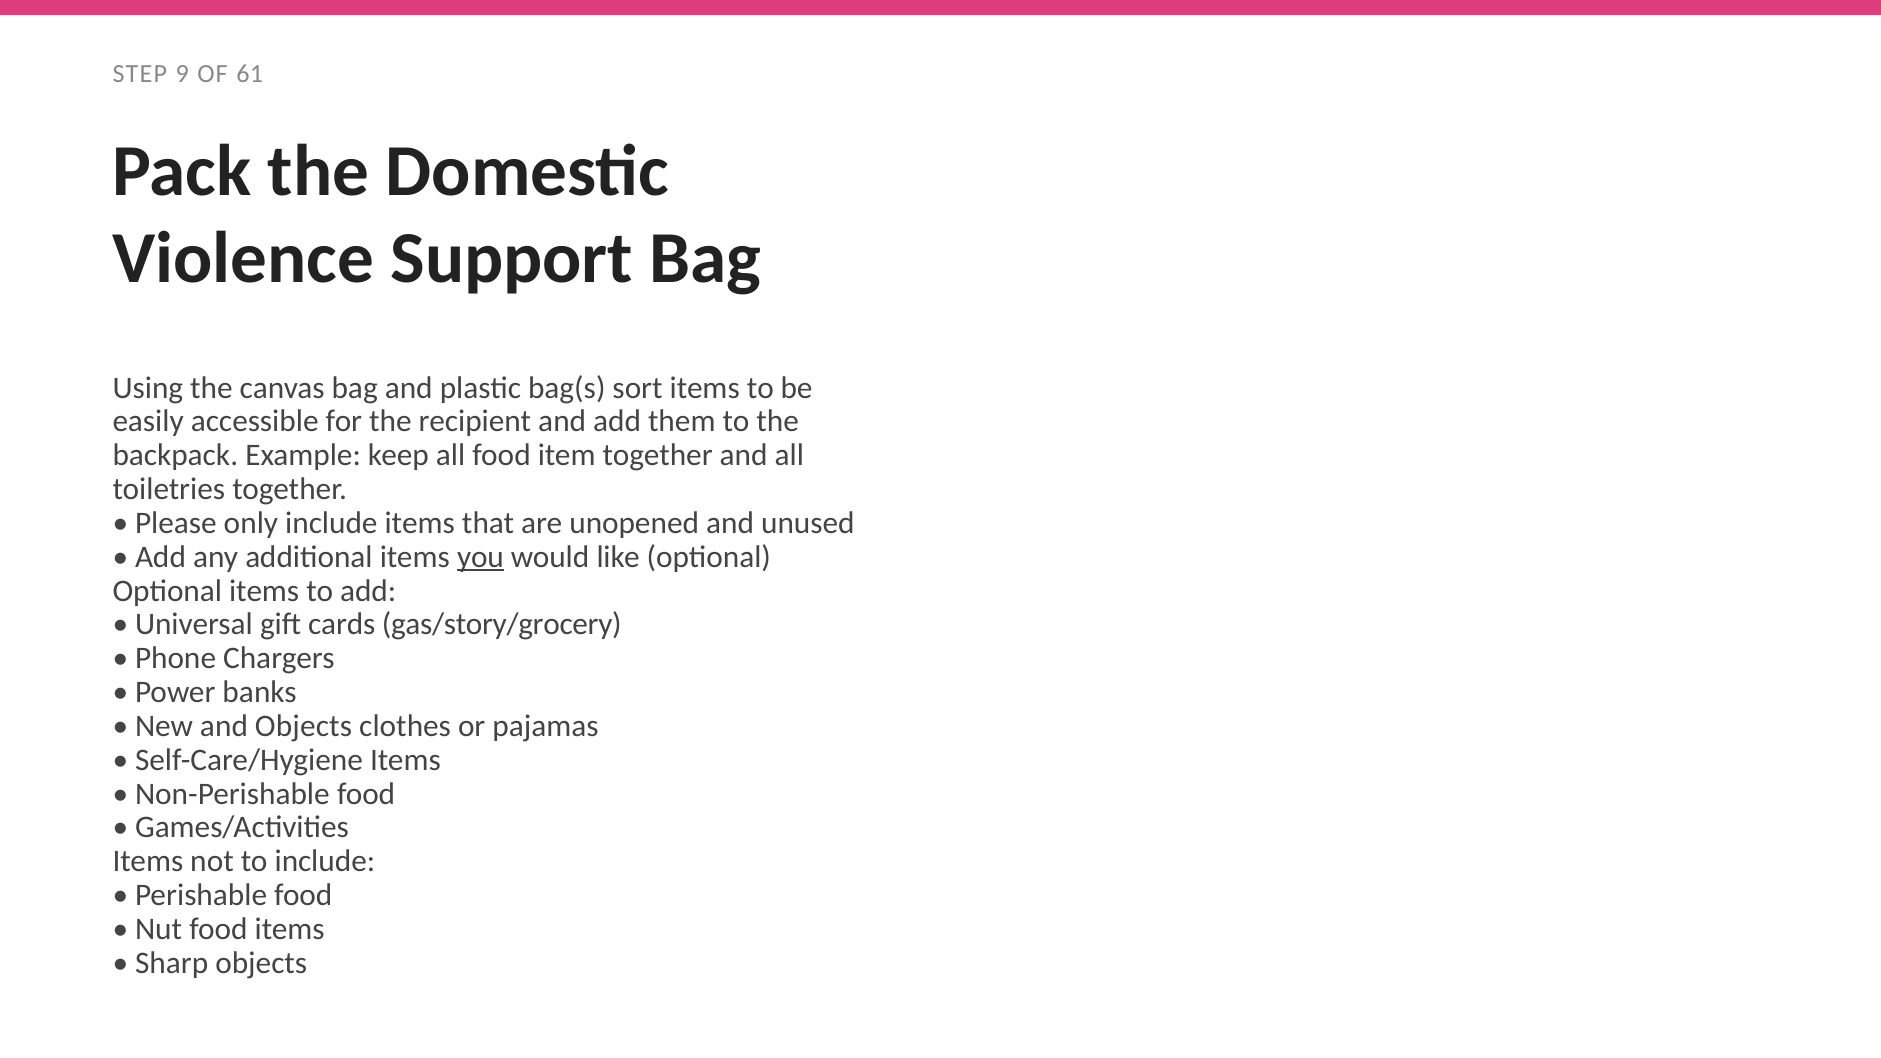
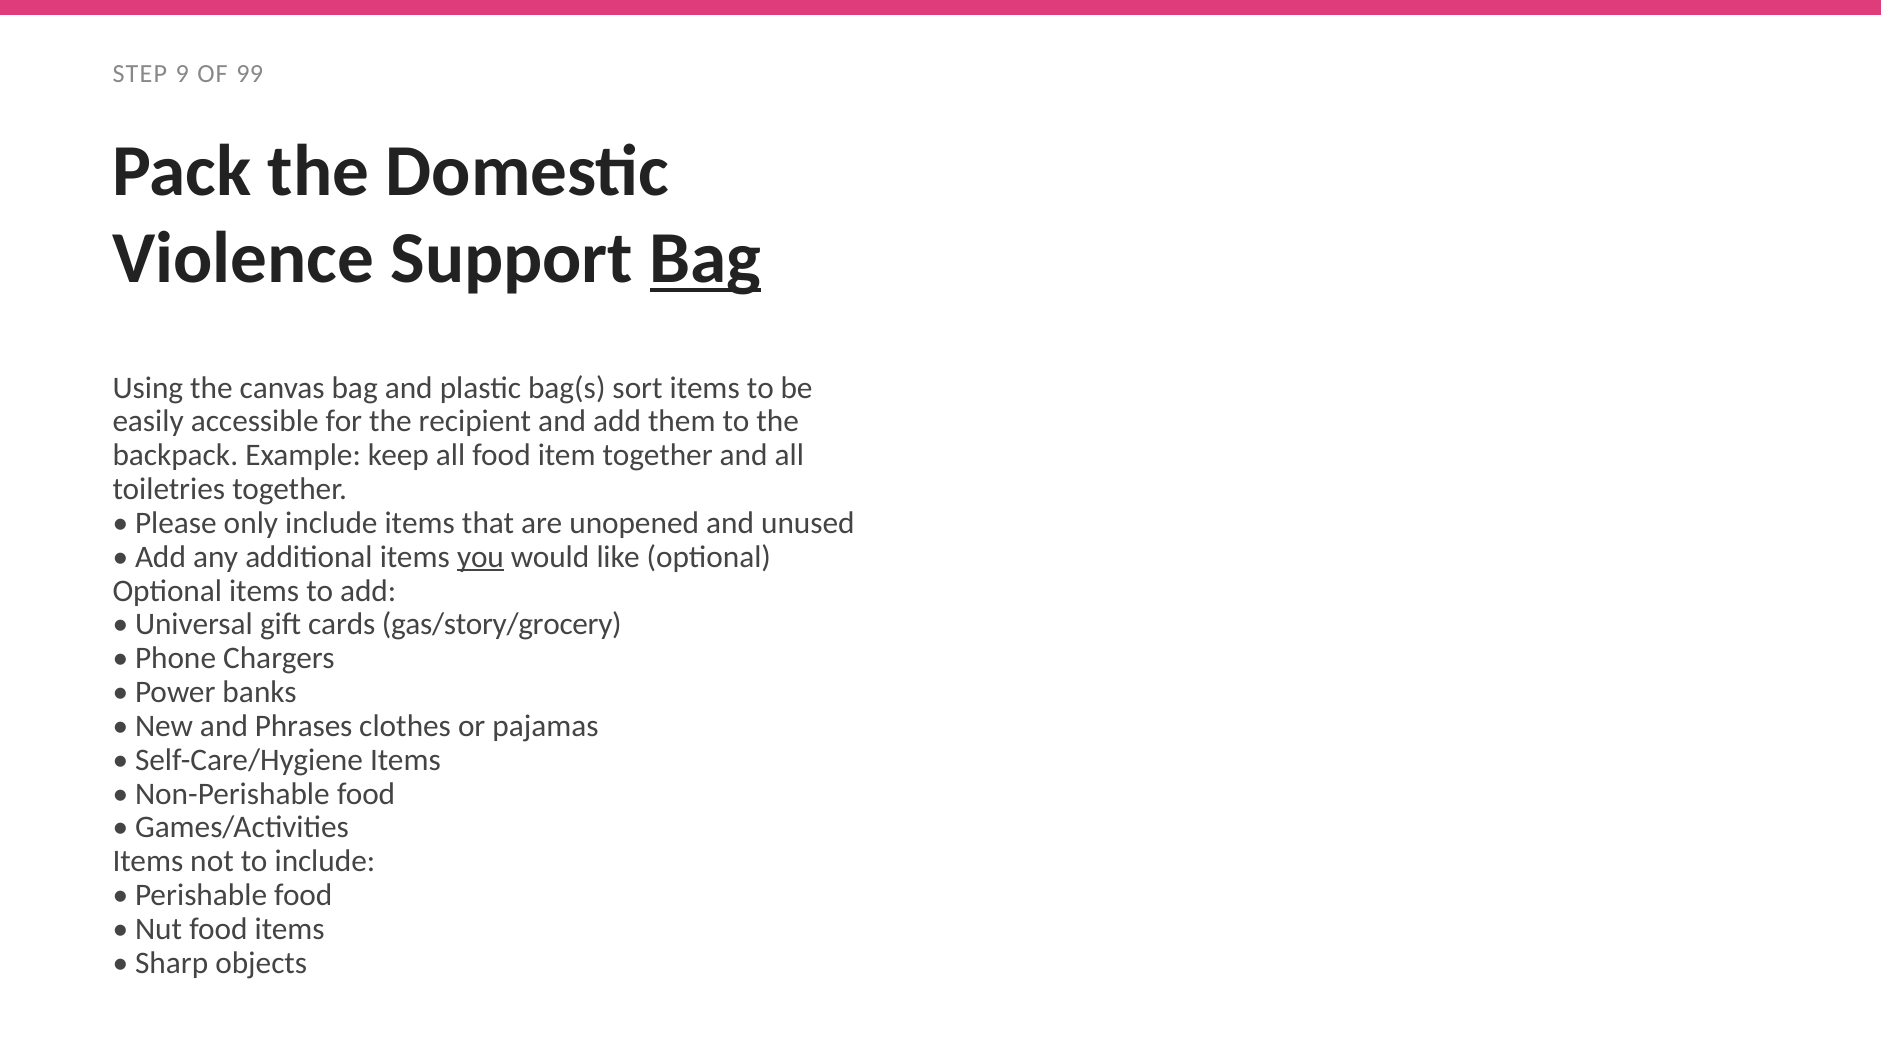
61: 61 -> 99
Bag at (706, 259) underline: none -> present
and Objects: Objects -> Phrases
